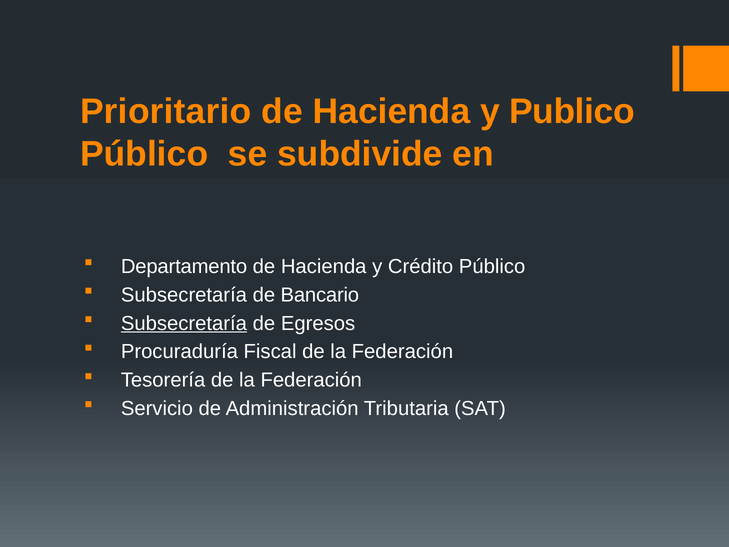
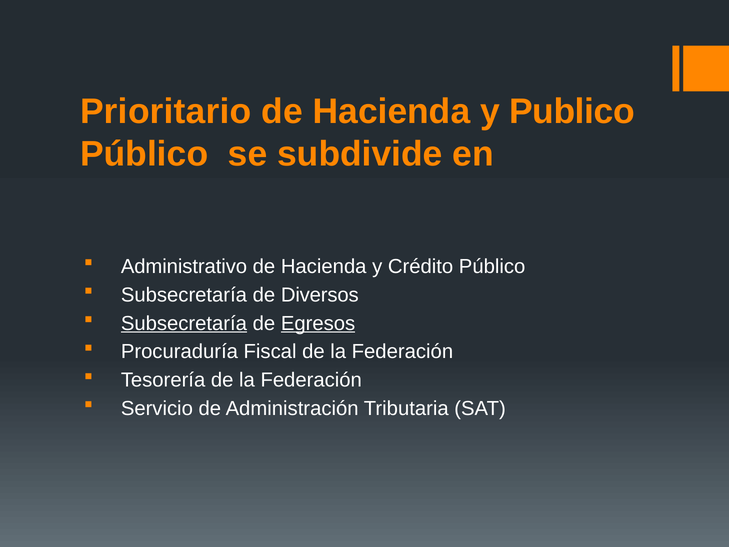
Departamento: Departamento -> Administrativo
Bancario: Bancario -> Diversos
Egresos underline: none -> present
